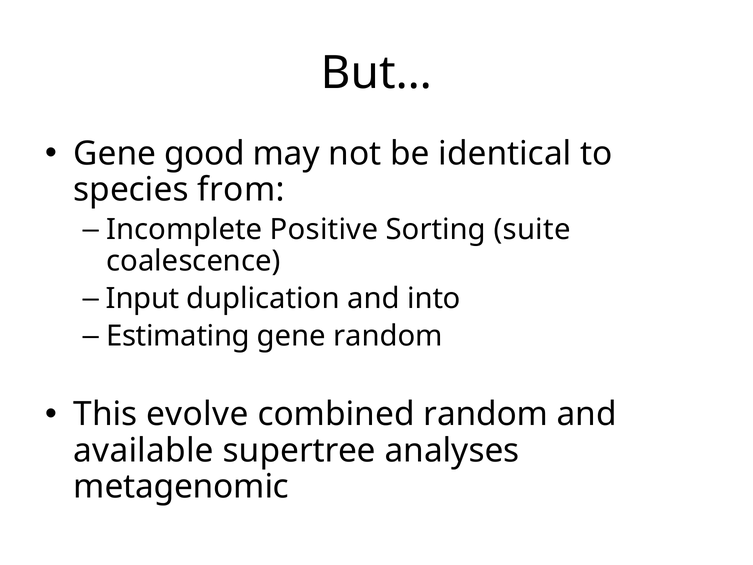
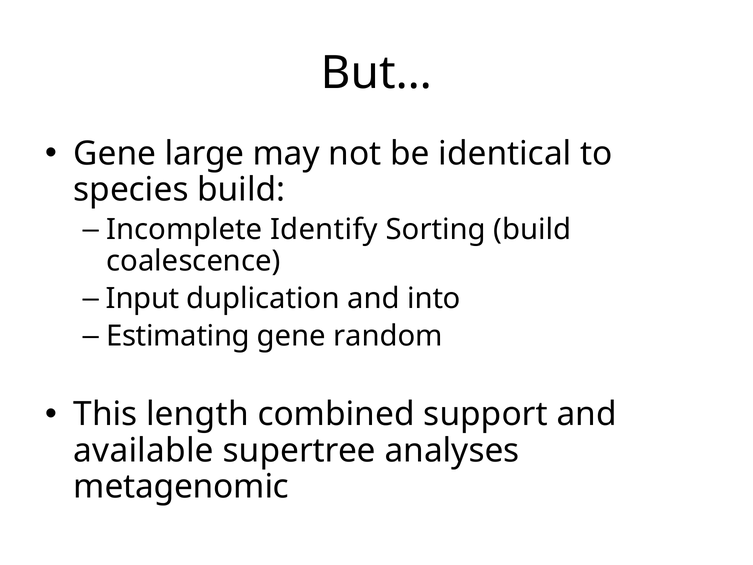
good: good -> large
species from: from -> build
Positive: Positive -> Identify
Sorting suite: suite -> build
evolve: evolve -> length
combined random: random -> support
